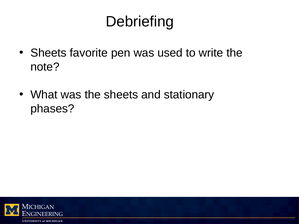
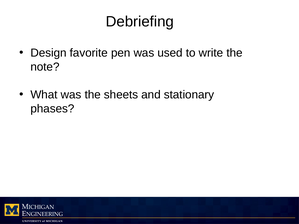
Sheets at (49, 53): Sheets -> Design
